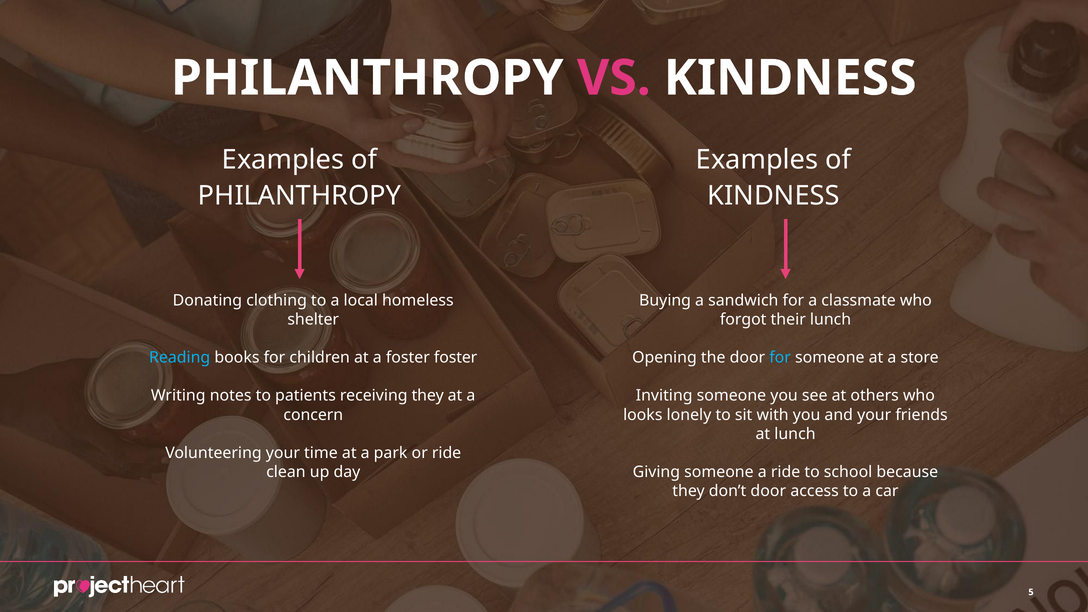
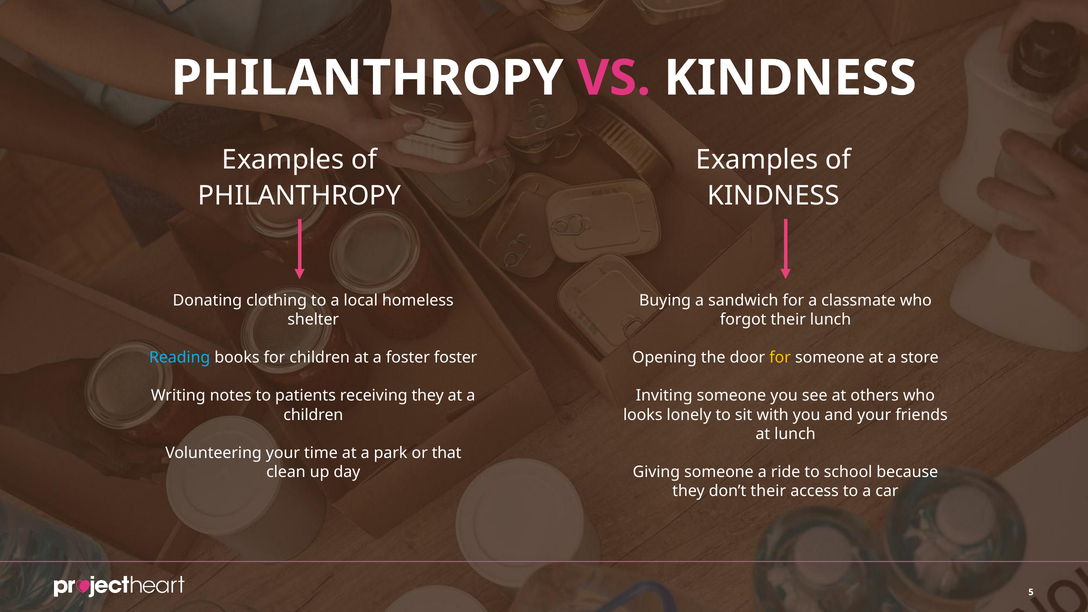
for at (780, 358) colour: light blue -> yellow
concern at (313, 415): concern -> children
or ride: ride -> that
don’t door: door -> their
